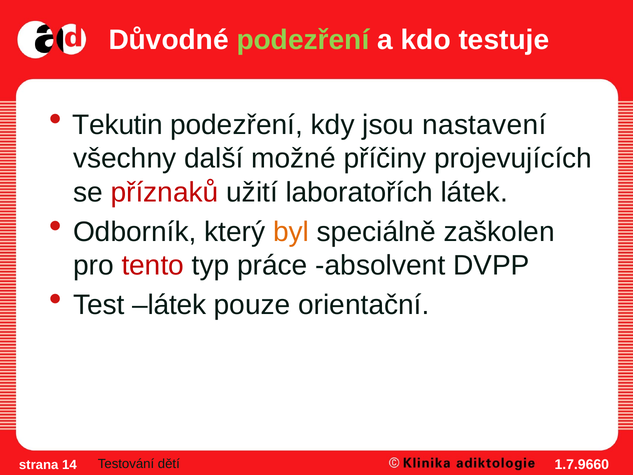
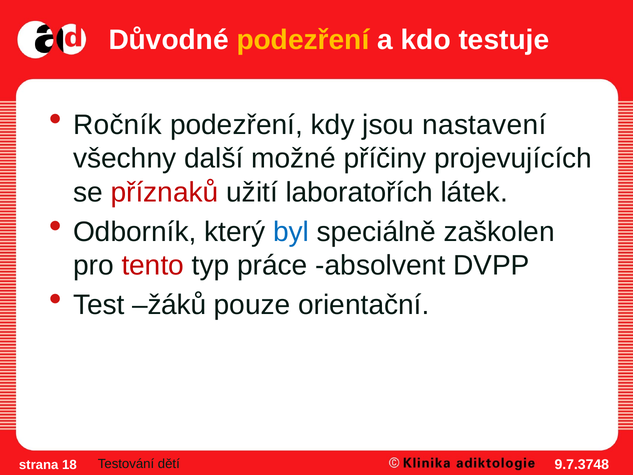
podezření at (303, 40) colour: light green -> yellow
Tekutin: Tekutin -> Ročník
byl colour: orange -> blue
Test látek: látek -> žáků
1.7.9660: 1.7.9660 -> 9.7.3748
14: 14 -> 18
